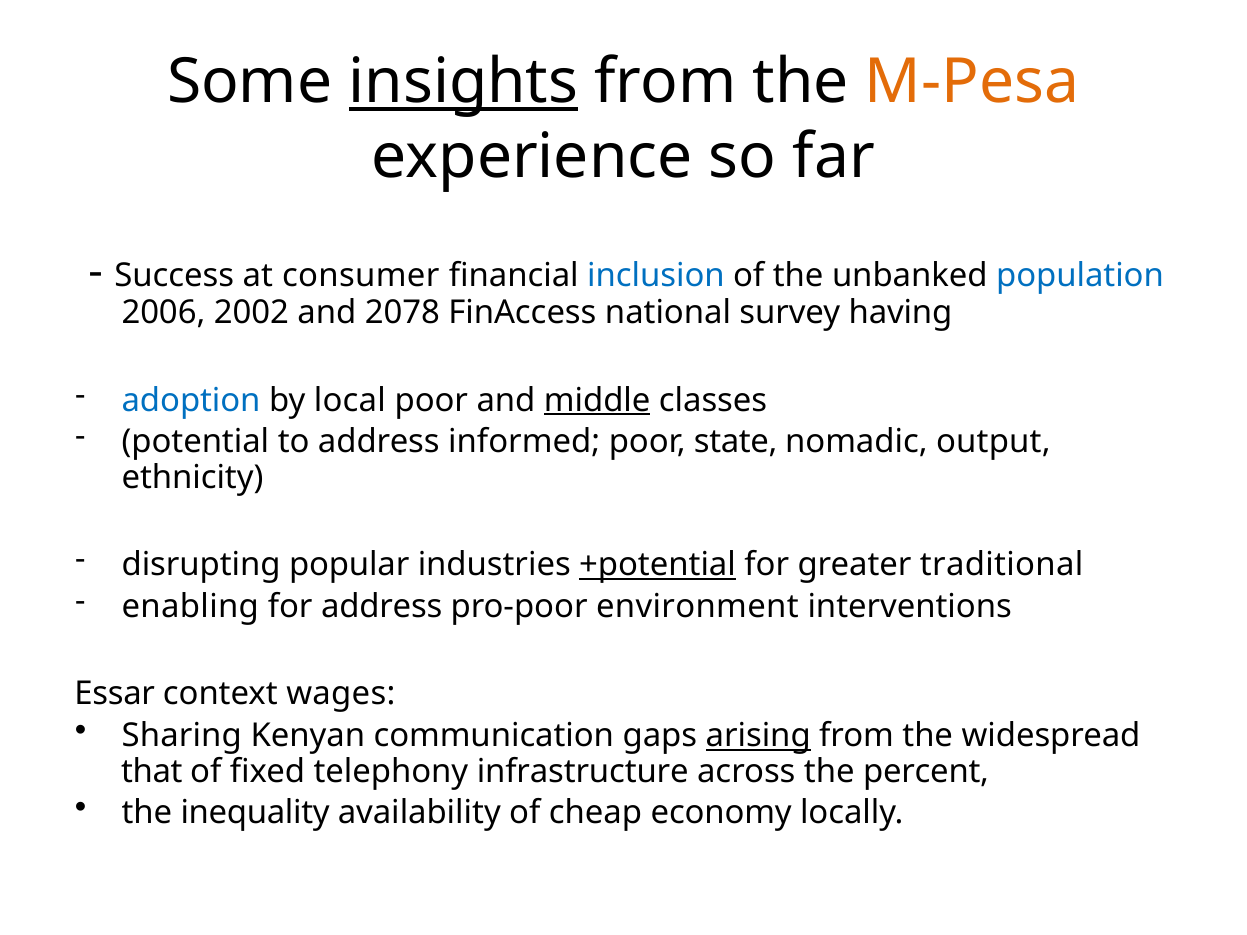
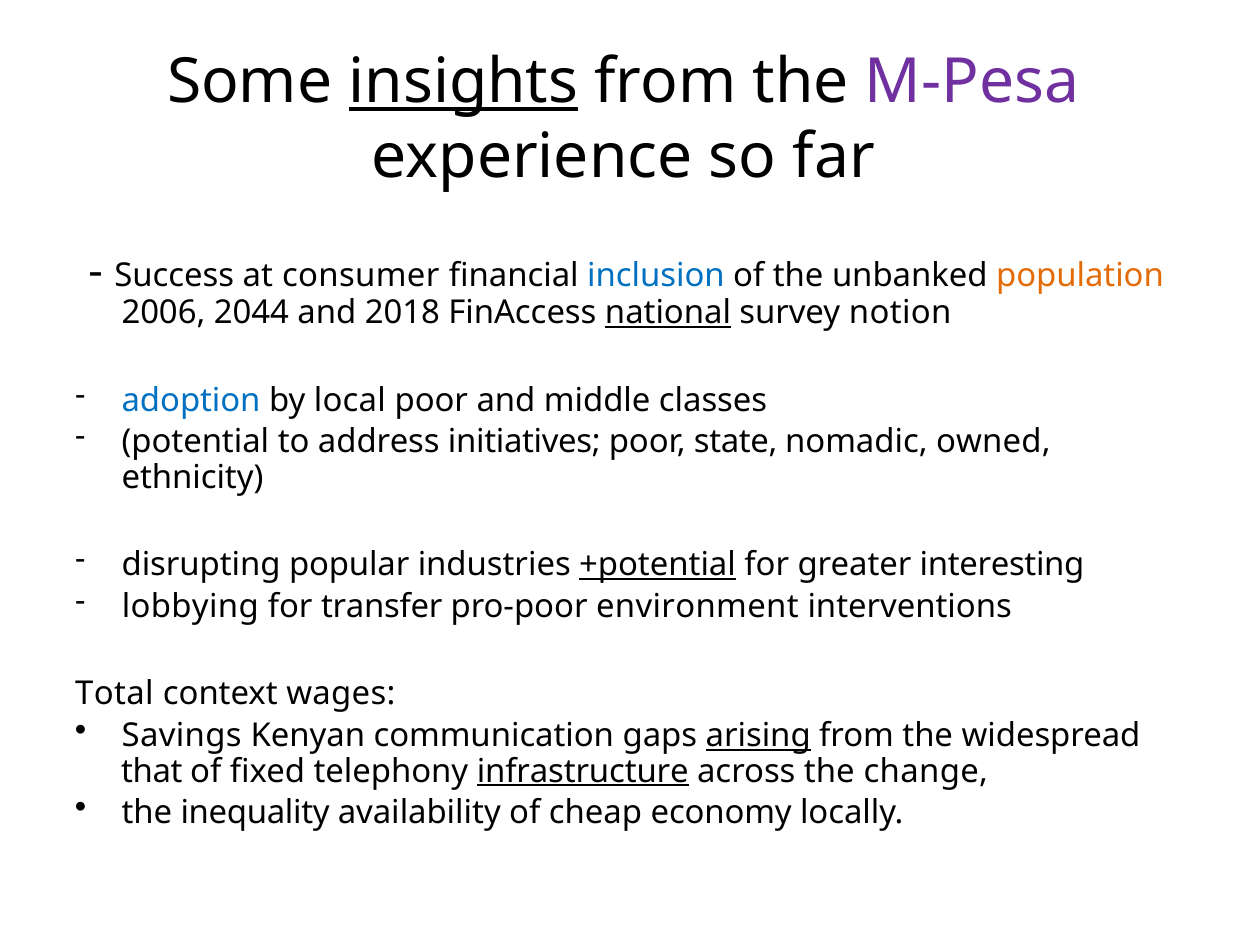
M-Pesa colour: orange -> purple
population colour: blue -> orange
2002: 2002 -> 2044
2078: 2078 -> 2018
national underline: none -> present
having: having -> notion
middle underline: present -> none
informed: informed -> initiatives
output: output -> owned
traditional: traditional -> interesting
enabling: enabling -> lobbying
for address: address -> transfer
Essar: Essar -> Total
Sharing: Sharing -> Savings
infrastructure underline: none -> present
percent: percent -> change
